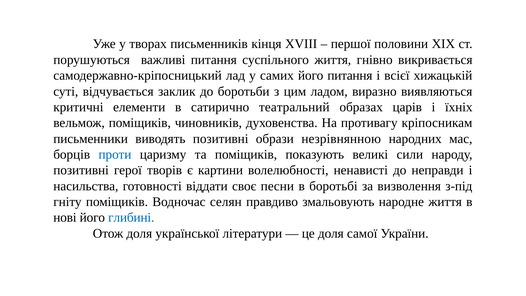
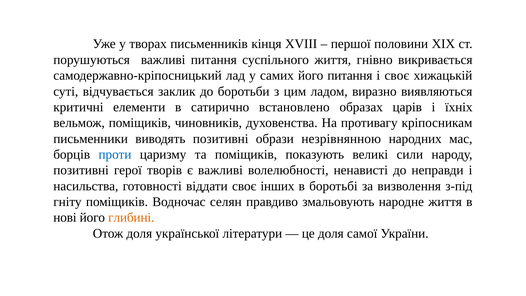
і всієї: всієї -> своє
театральний: театральний -> встановлено
є картини: картини -> важливі
песни: песни -> інших
глибині colour: blue -> orange
